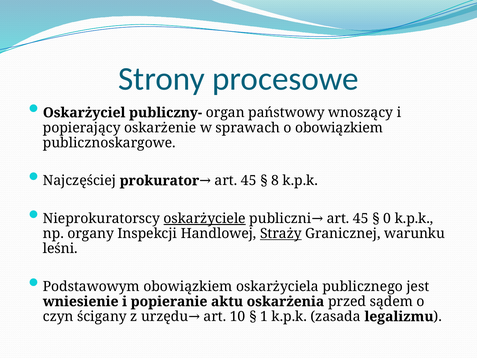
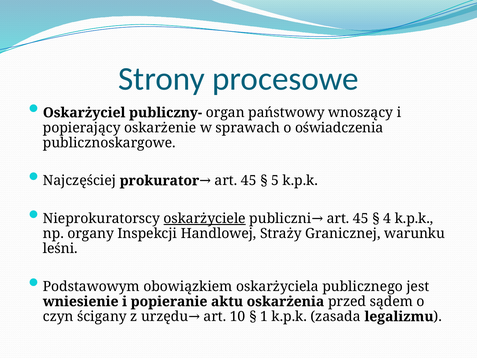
o obowiązkiem: obowiązkiem -> oświadczenia
8: 8 -> 5
0: 0 -> 4
Straży underline: present -> none
